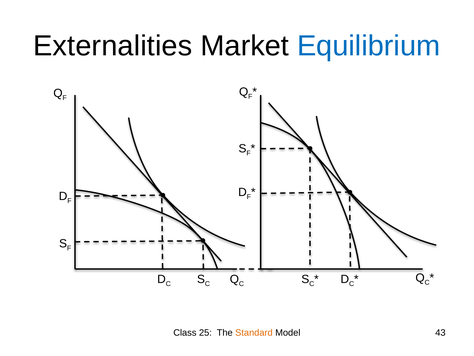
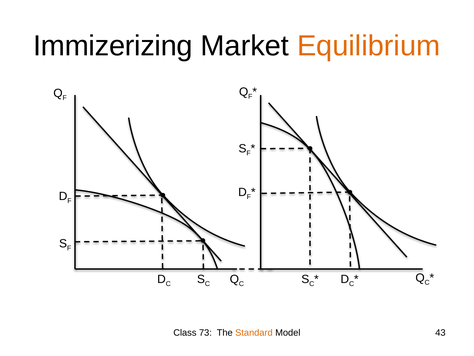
Externalities: Externalities -> Immizerizing
Equilibrium colour: blue -> orange
25: 25 -> 73
